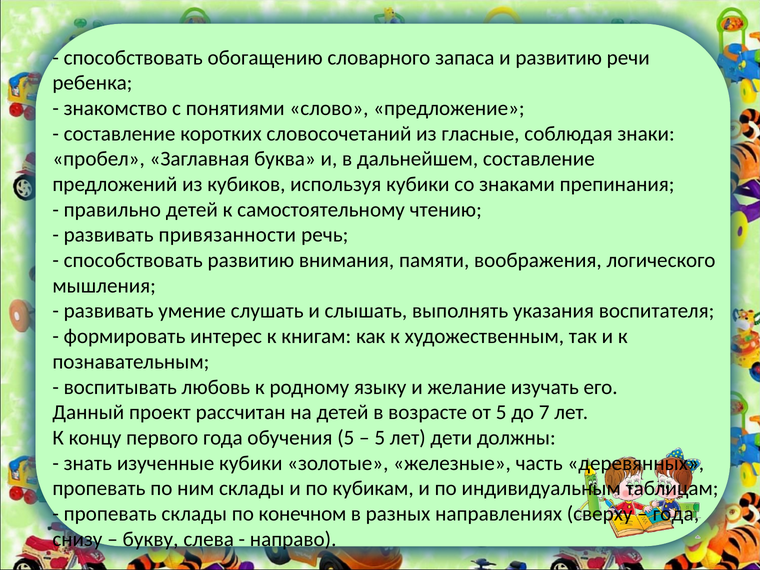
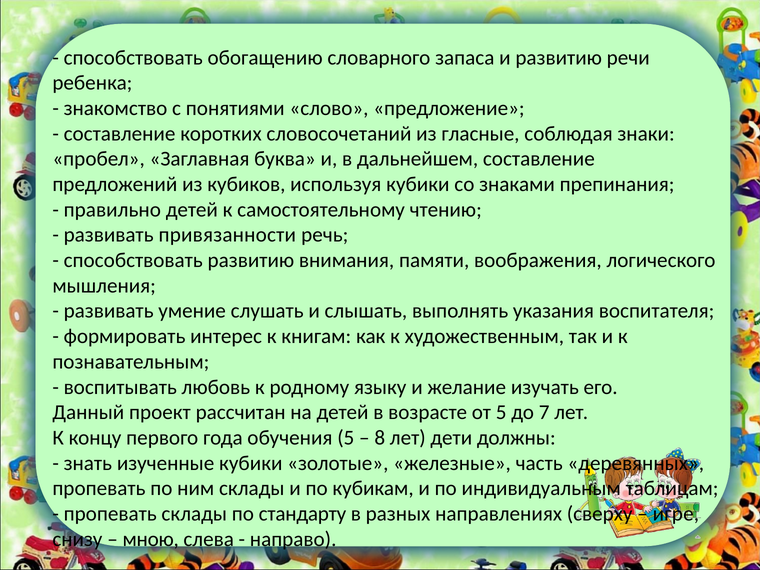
5 at (380, 438): 5 -> 8
конечном: конечном -> стандарту
года at (676, 514): года -> игре
букву: букву -> мною
